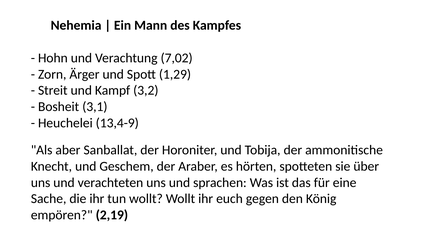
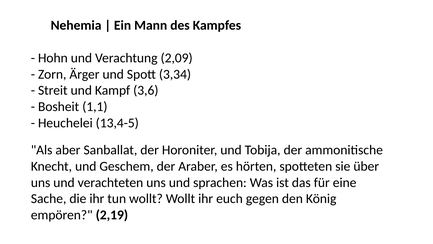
7,02: 7,02 -> 2,09
1,29: 1,29 -> 3,34
3,2: 3,2 -> 3,6
3,1: 3,1 -> 1,1
13,4-9: 13,4-9 -> 13,4-5
